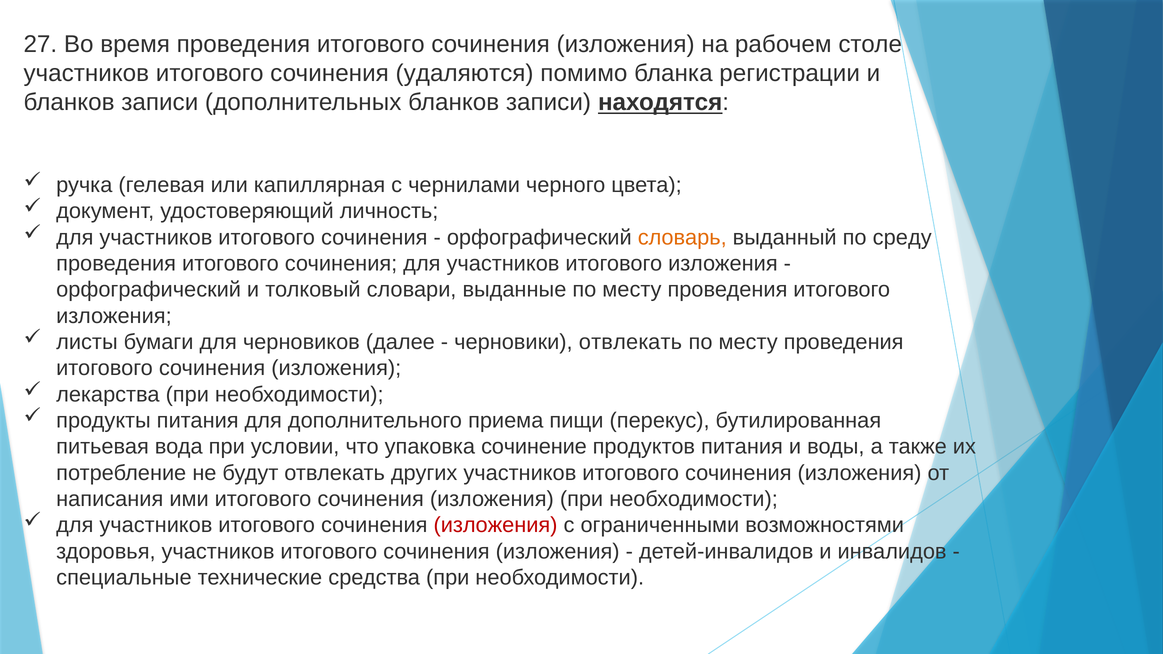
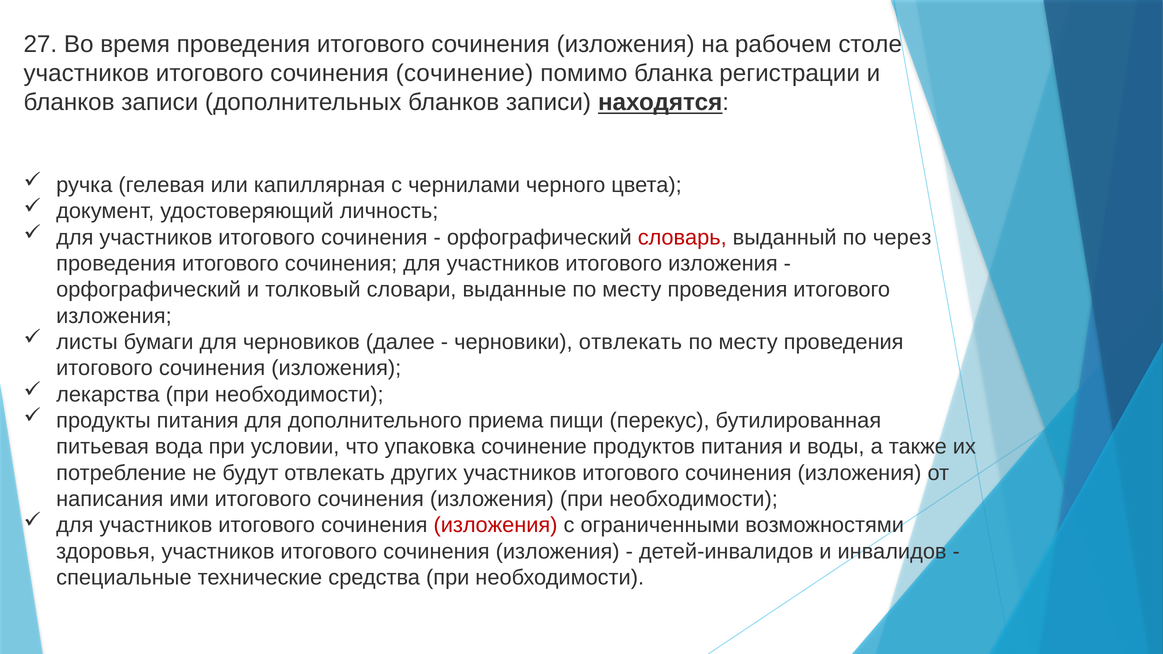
сочинения удаляются: удаляются -> сочинение
словарь colour: orange -> red
среду: среду -> через
